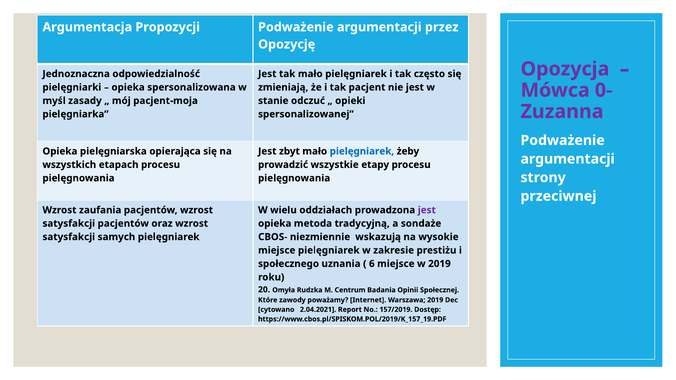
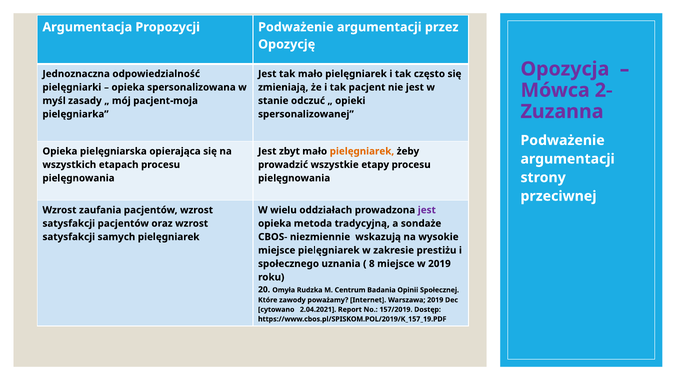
0-: 0- -> 2-
pielęgniarek at (362, 151) colour: blue -> orange
6: 6 -> 8
